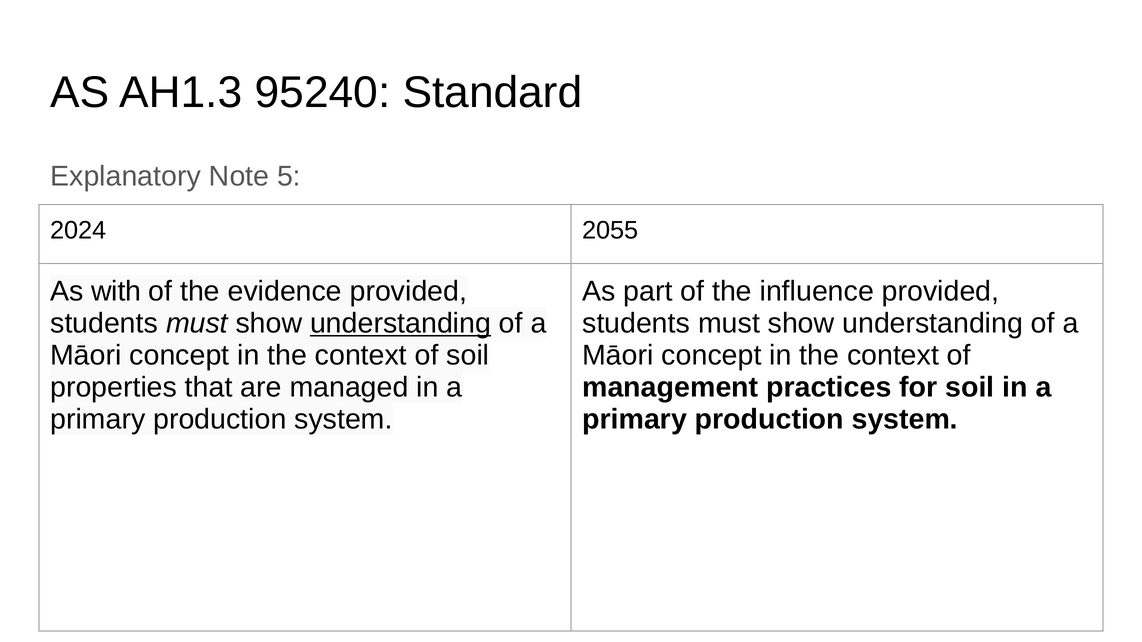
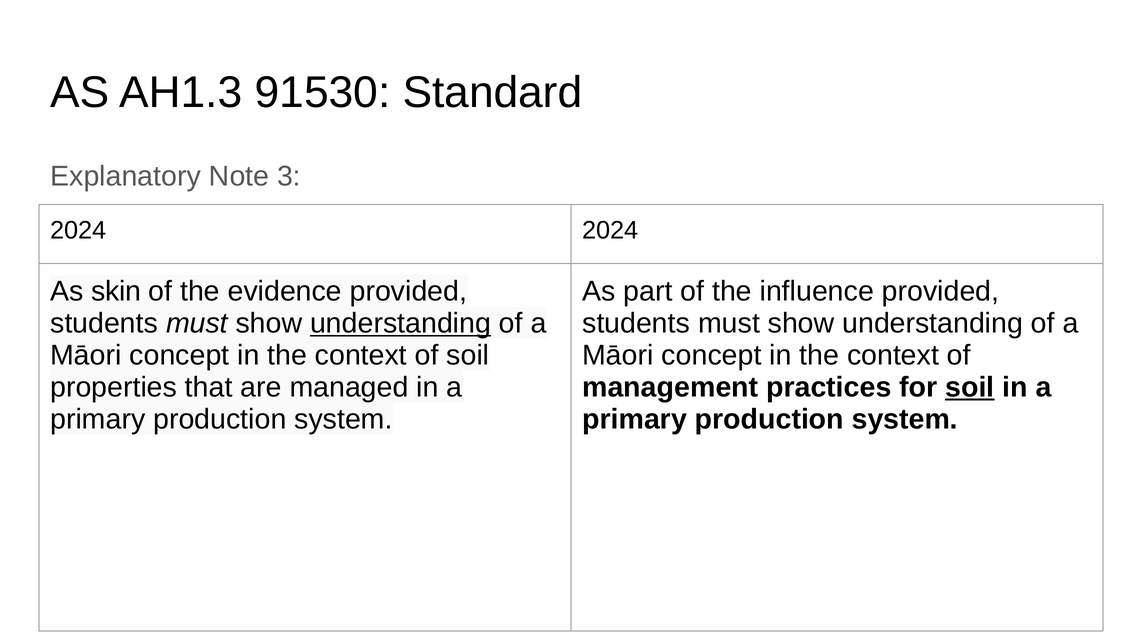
95240: 95240 -> 91530
5: 5 -> 3
2024 2055: 2055 -> 2024
with: with -> skin
soil at (970, 387) underline: none -> present
